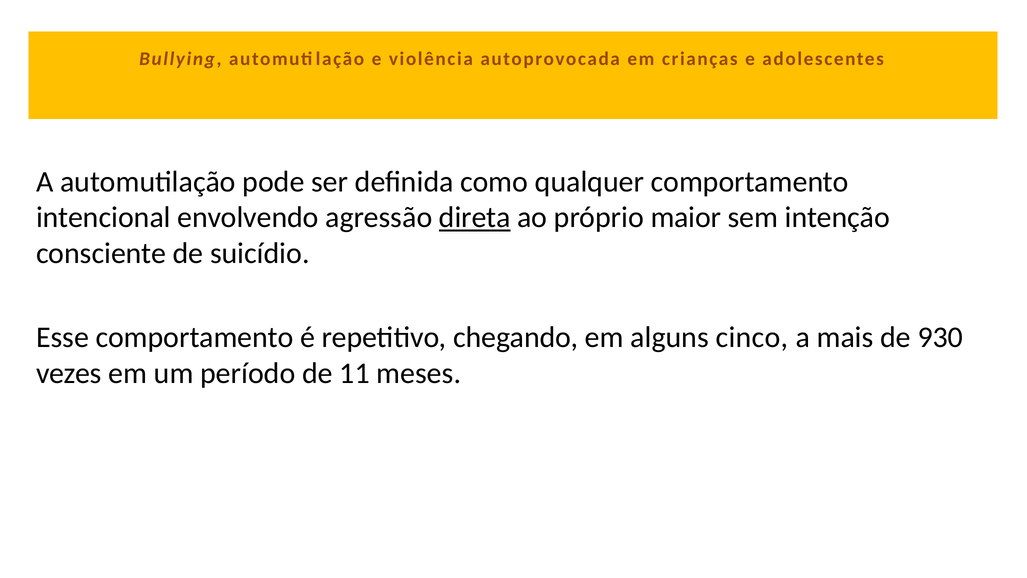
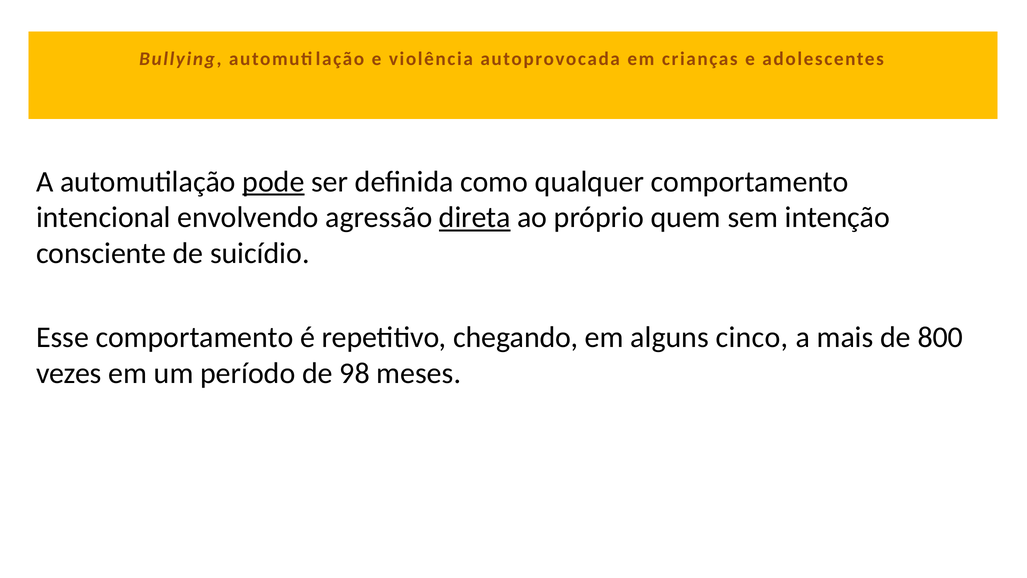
pode underline: none -> present
maior: maior -> quem
930: 930 -> 800
11: 11 -> 98
